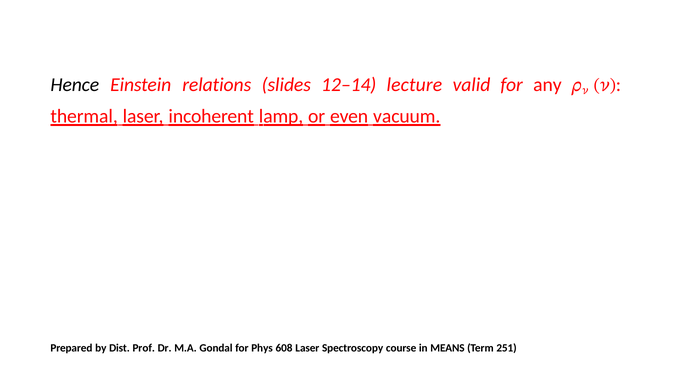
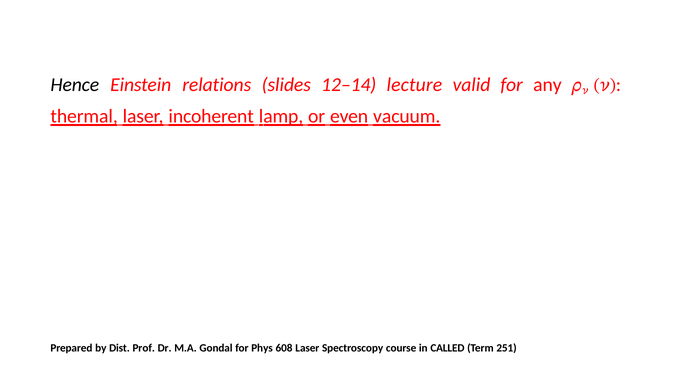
MEANS: MEANS -> CALLED
